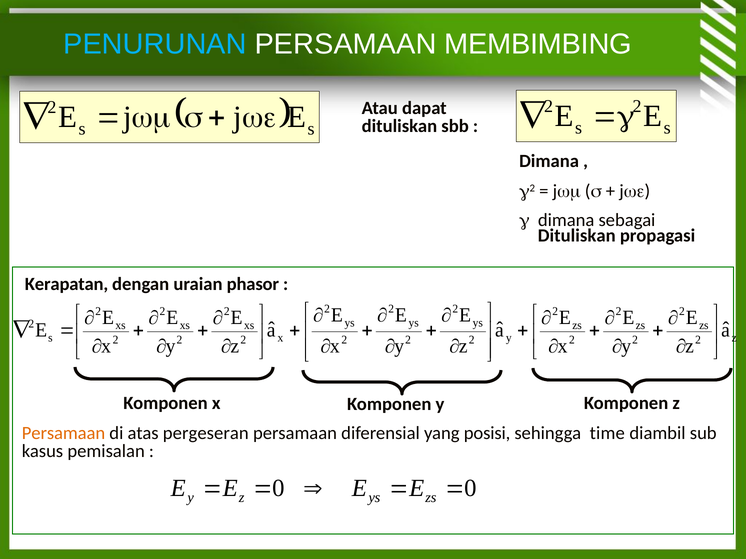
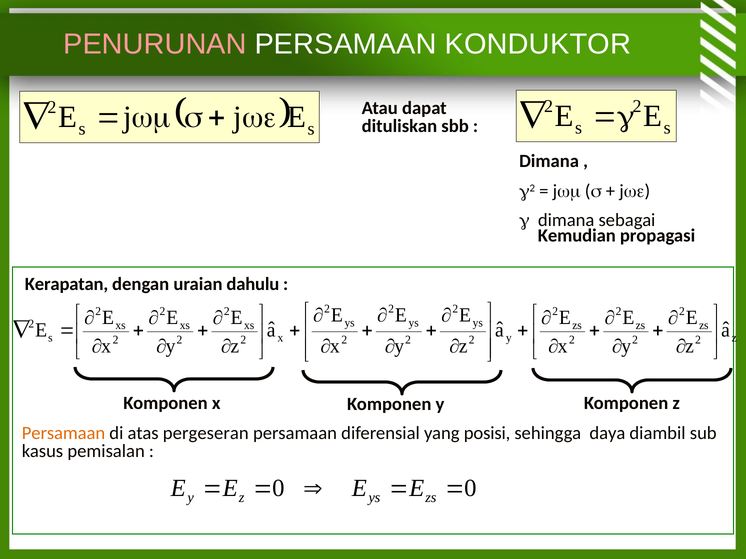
PENURUNAN colour: light blue -> pink
MEMBIMBING: MEMBIMBING -> KONDUKTOR
Dituliskan at (577, 236): Dituliskan -> Kemudian
phasor: phasor -> dahulu
time: time -> daya
